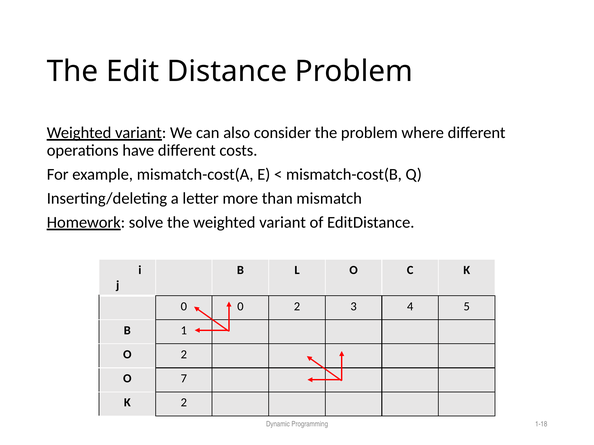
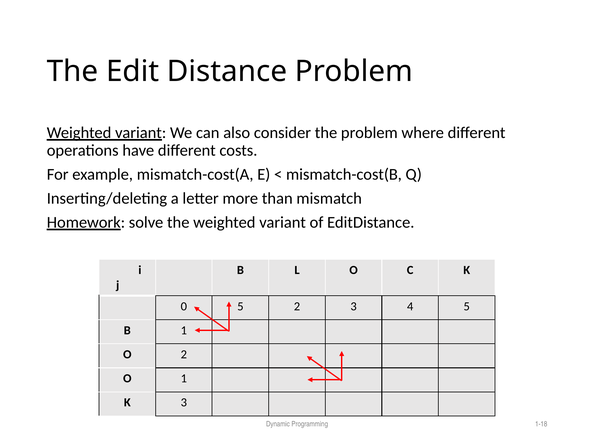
0 0: 0 -> 5
O 7: 7 -> 1
K 2: 2 -> 3
